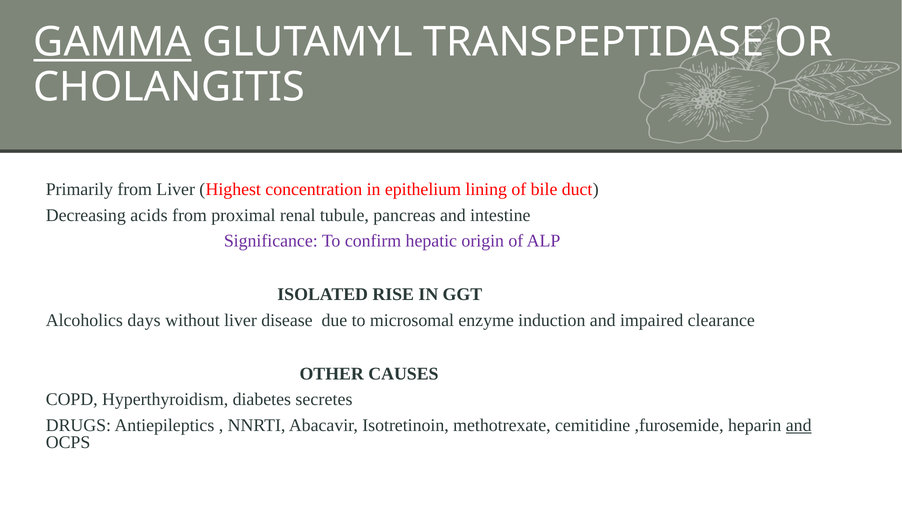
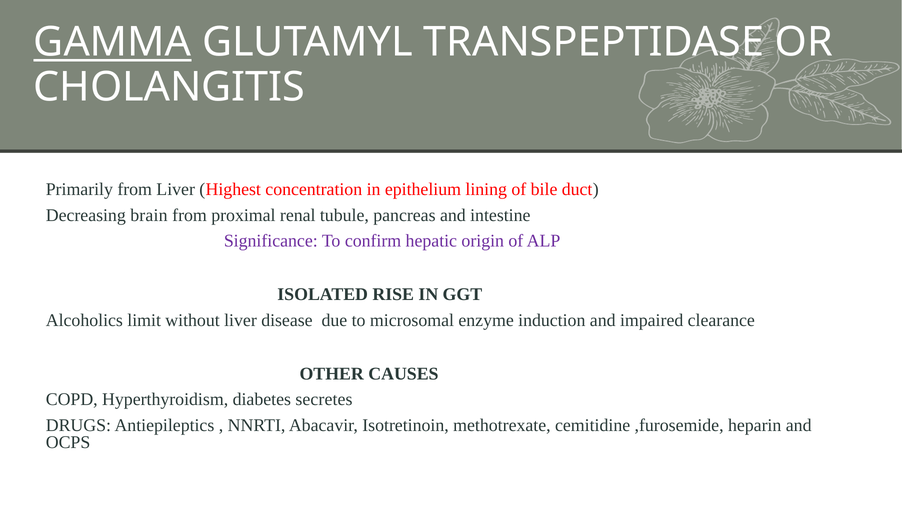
acids: acids -> brain
days: days -> limit
and at (799, 425) underline: present -> none
